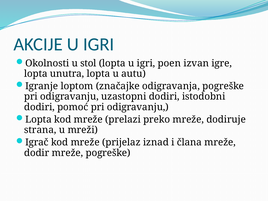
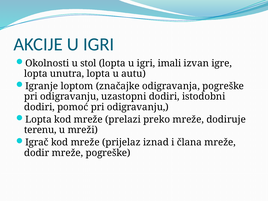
poen: poen -> imali
strana: strana -> terenu
